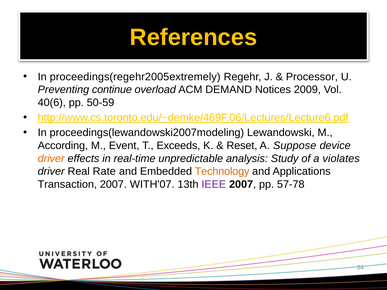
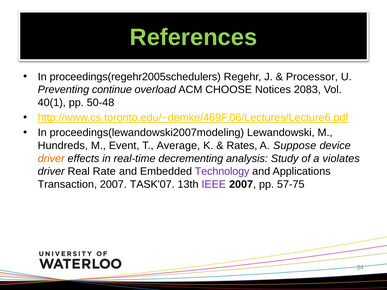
References colour: yellow -> light green
proceedings(regehr2005extremely: proceedings(regehr2005extremely -> proceedings(regehr2005schedulers
DEMAND: DEMAND -> CHOOSE
2009: 2009 -> 2083
40(6: 40(6 -> 40(1
50-59: 50-59 -> 50-48
According: According -> Hundreds
Exceeds: Exceeds -> Average
Reset: Reset -> Rates
unpredictable: unpredictable -> decrementing
Technology colour: orange -> purple
WITH'07: WITH'07 -> TASK'07
57-78: 57-78 -> 57-75
